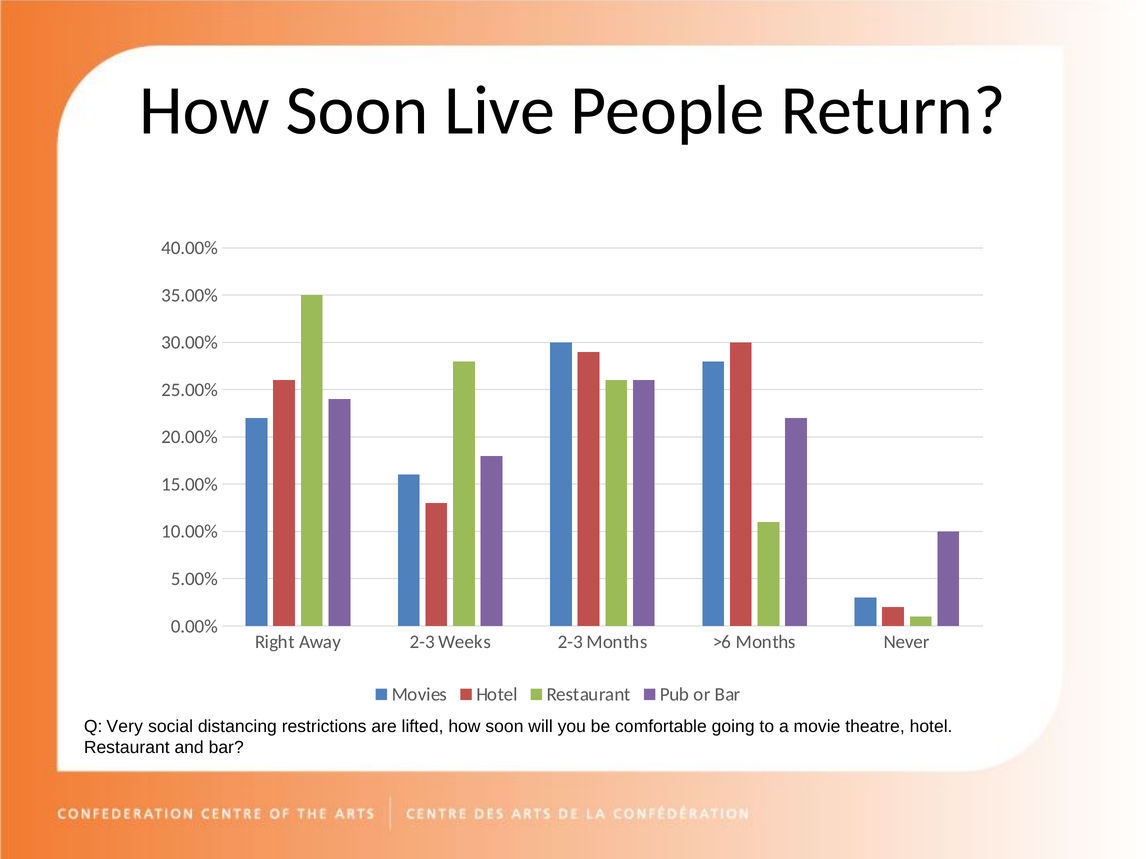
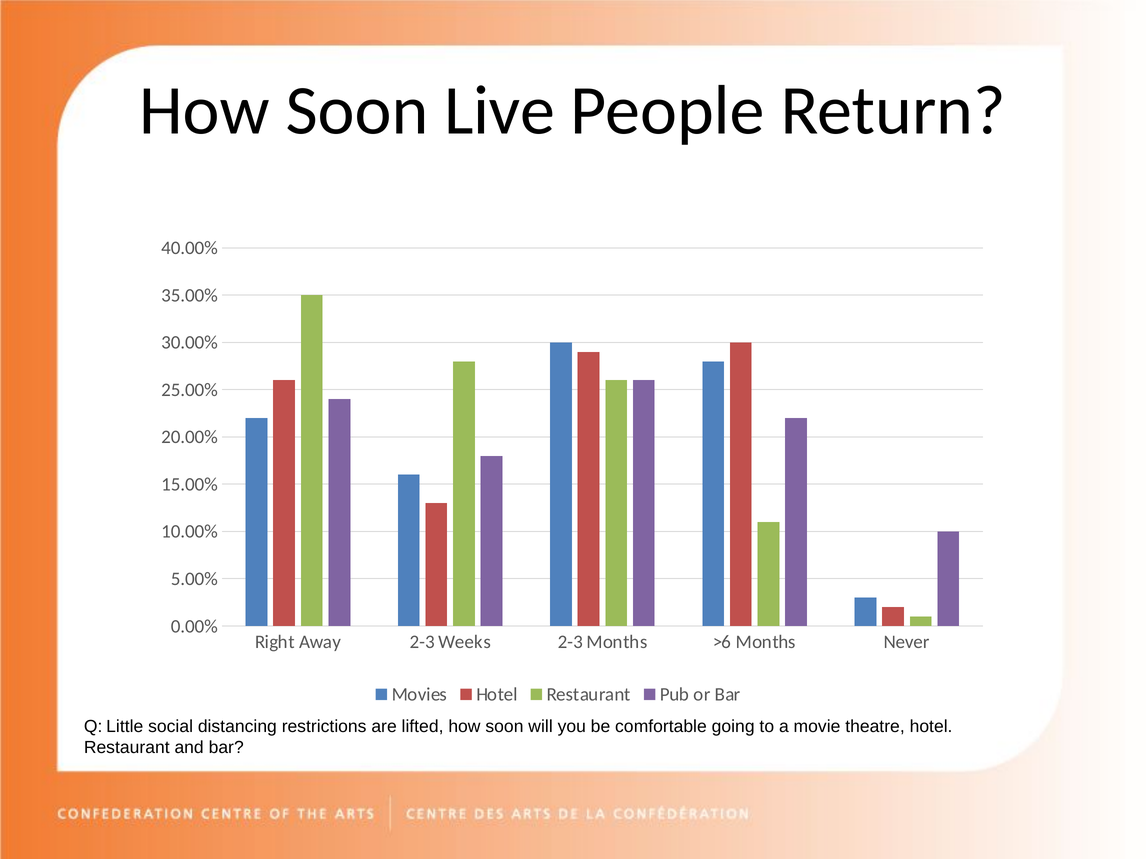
Very: Very -> Little
